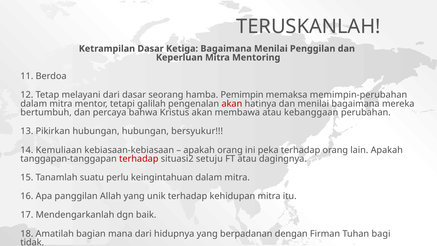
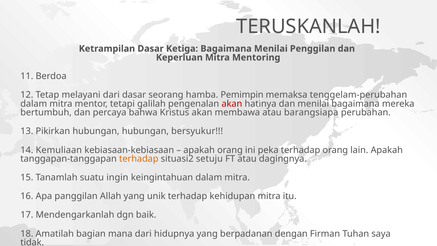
memimpin-perubahan: memimpin-perubahan -> tenggelam-perubahan
kebanggaan: kebanggaan -> barangsiapa
terhadap at (139, 159) colour: red -> orange
perlu: perlu -> ingin
bagi: bagi -> saya
